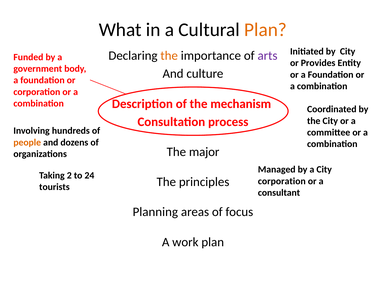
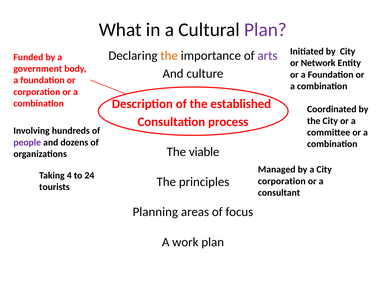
Plan at (266, 30) colour: orange -> purple
Provides: Provides -> Network
mechanism: mechanism -> established
people colour: orange -> purple
major: major -> viable
2: 2 -> 4
